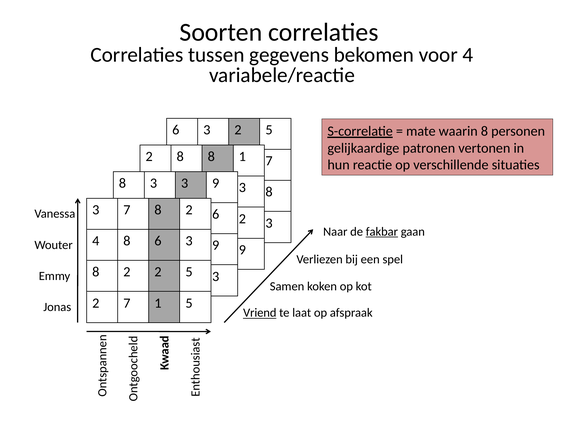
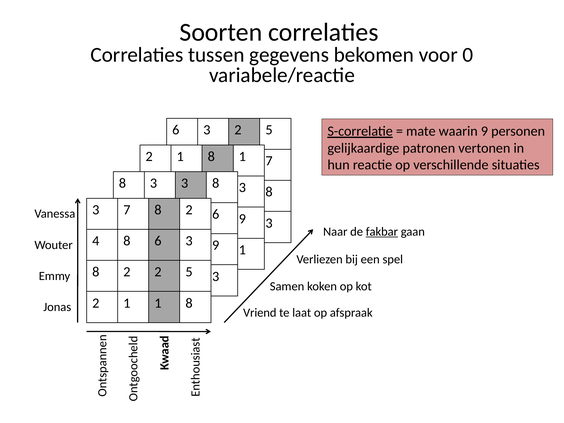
voor 4: 4 -> 0
waarin 8: 8 -> 9
8 at (180, 157): 8 -> 1
8 3 3 9: 9 -> 8
2 at (242, 219): 2 -> 9
9 at (242, 250): 9 -> 1
7 at (127, 303): 7 -> 1
5 at (189, 303): 5 -> 8
Vriend underline: present -> none
